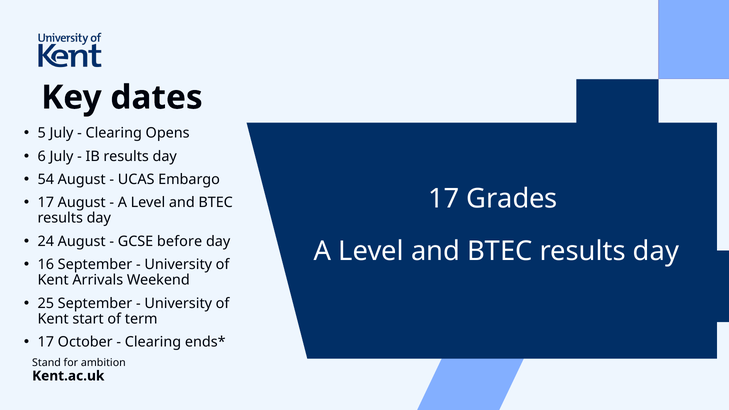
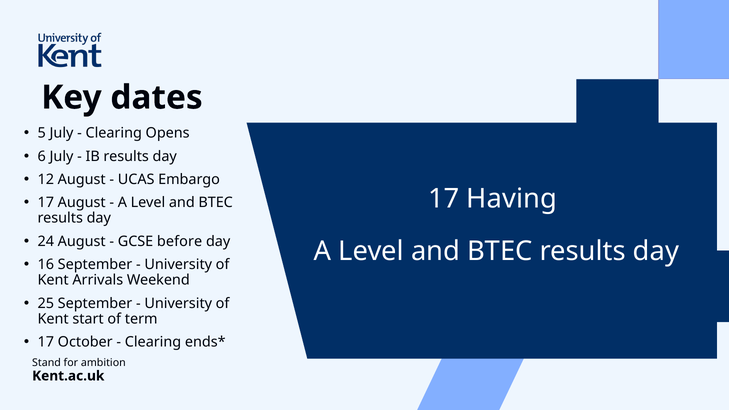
54: 54 -> 12
Grades: Grades -> Having
